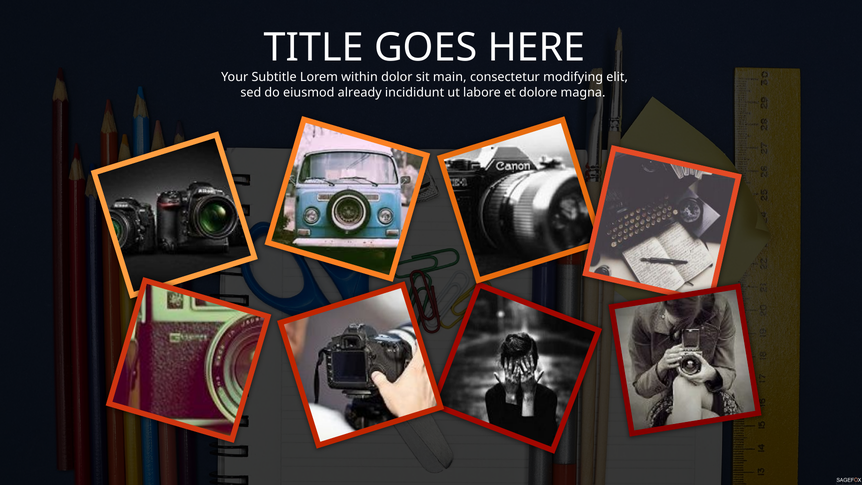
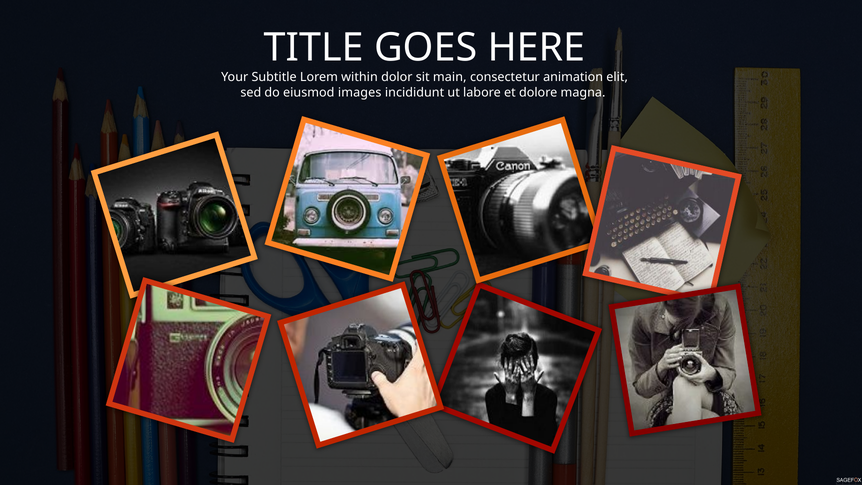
modifying: modifying -> animation
already: already -> images
